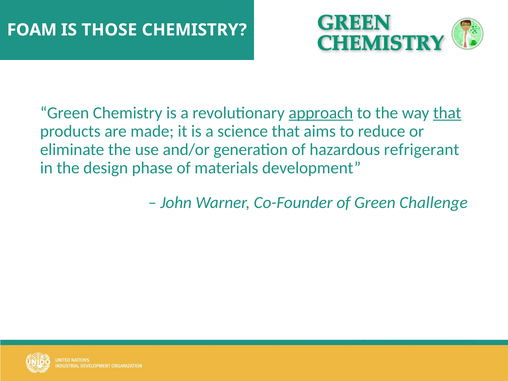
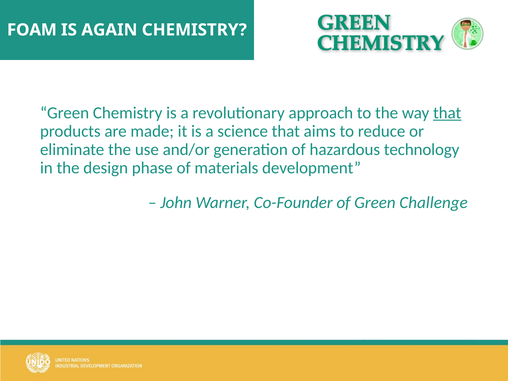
THOSE: THOSE -> AGAIN
approach underline: present -> none
refrigerant: refrigerant -> technology
